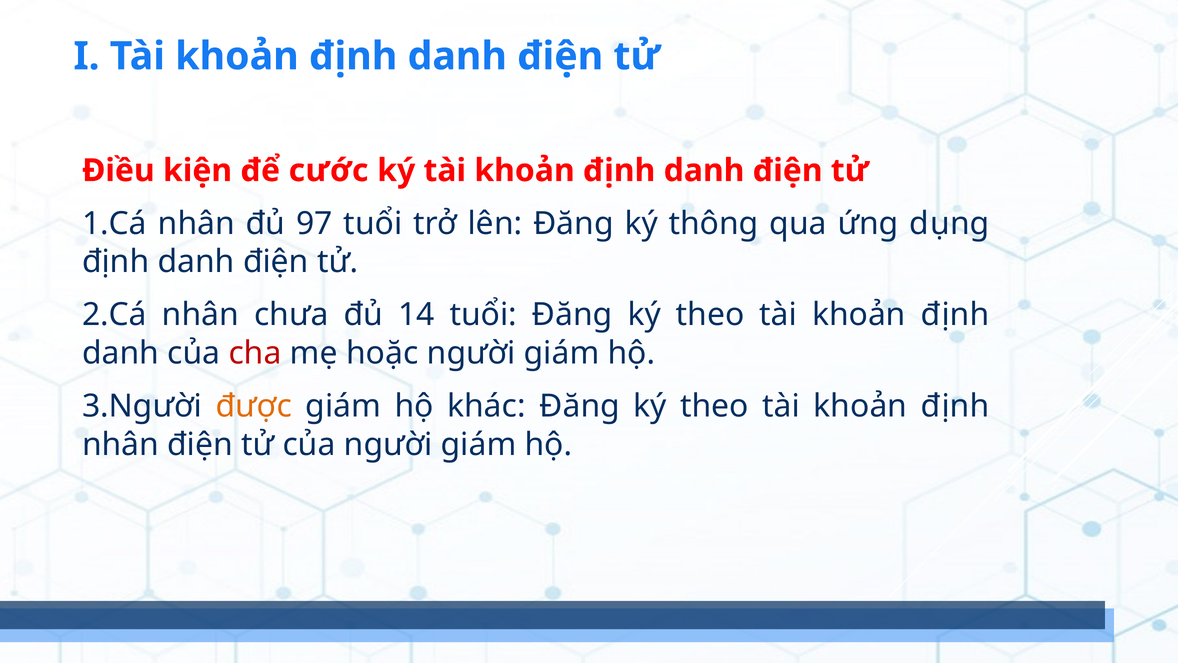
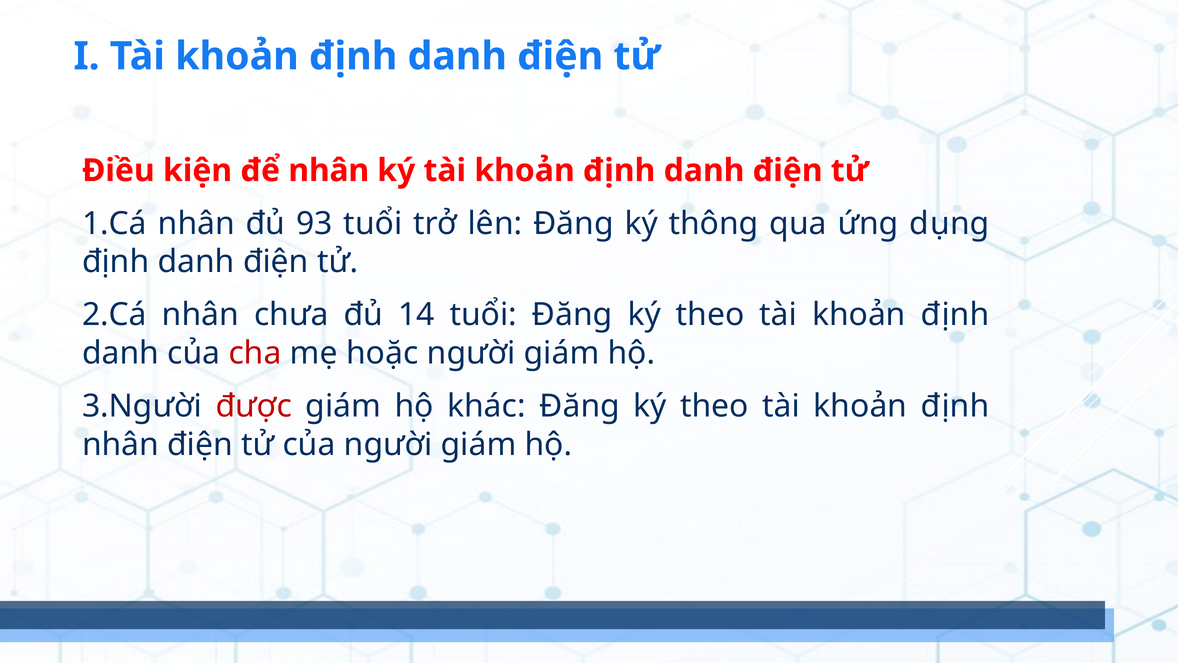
để cước: cước -> nhân
97: 97 -> 93
được colour: orange -> red
